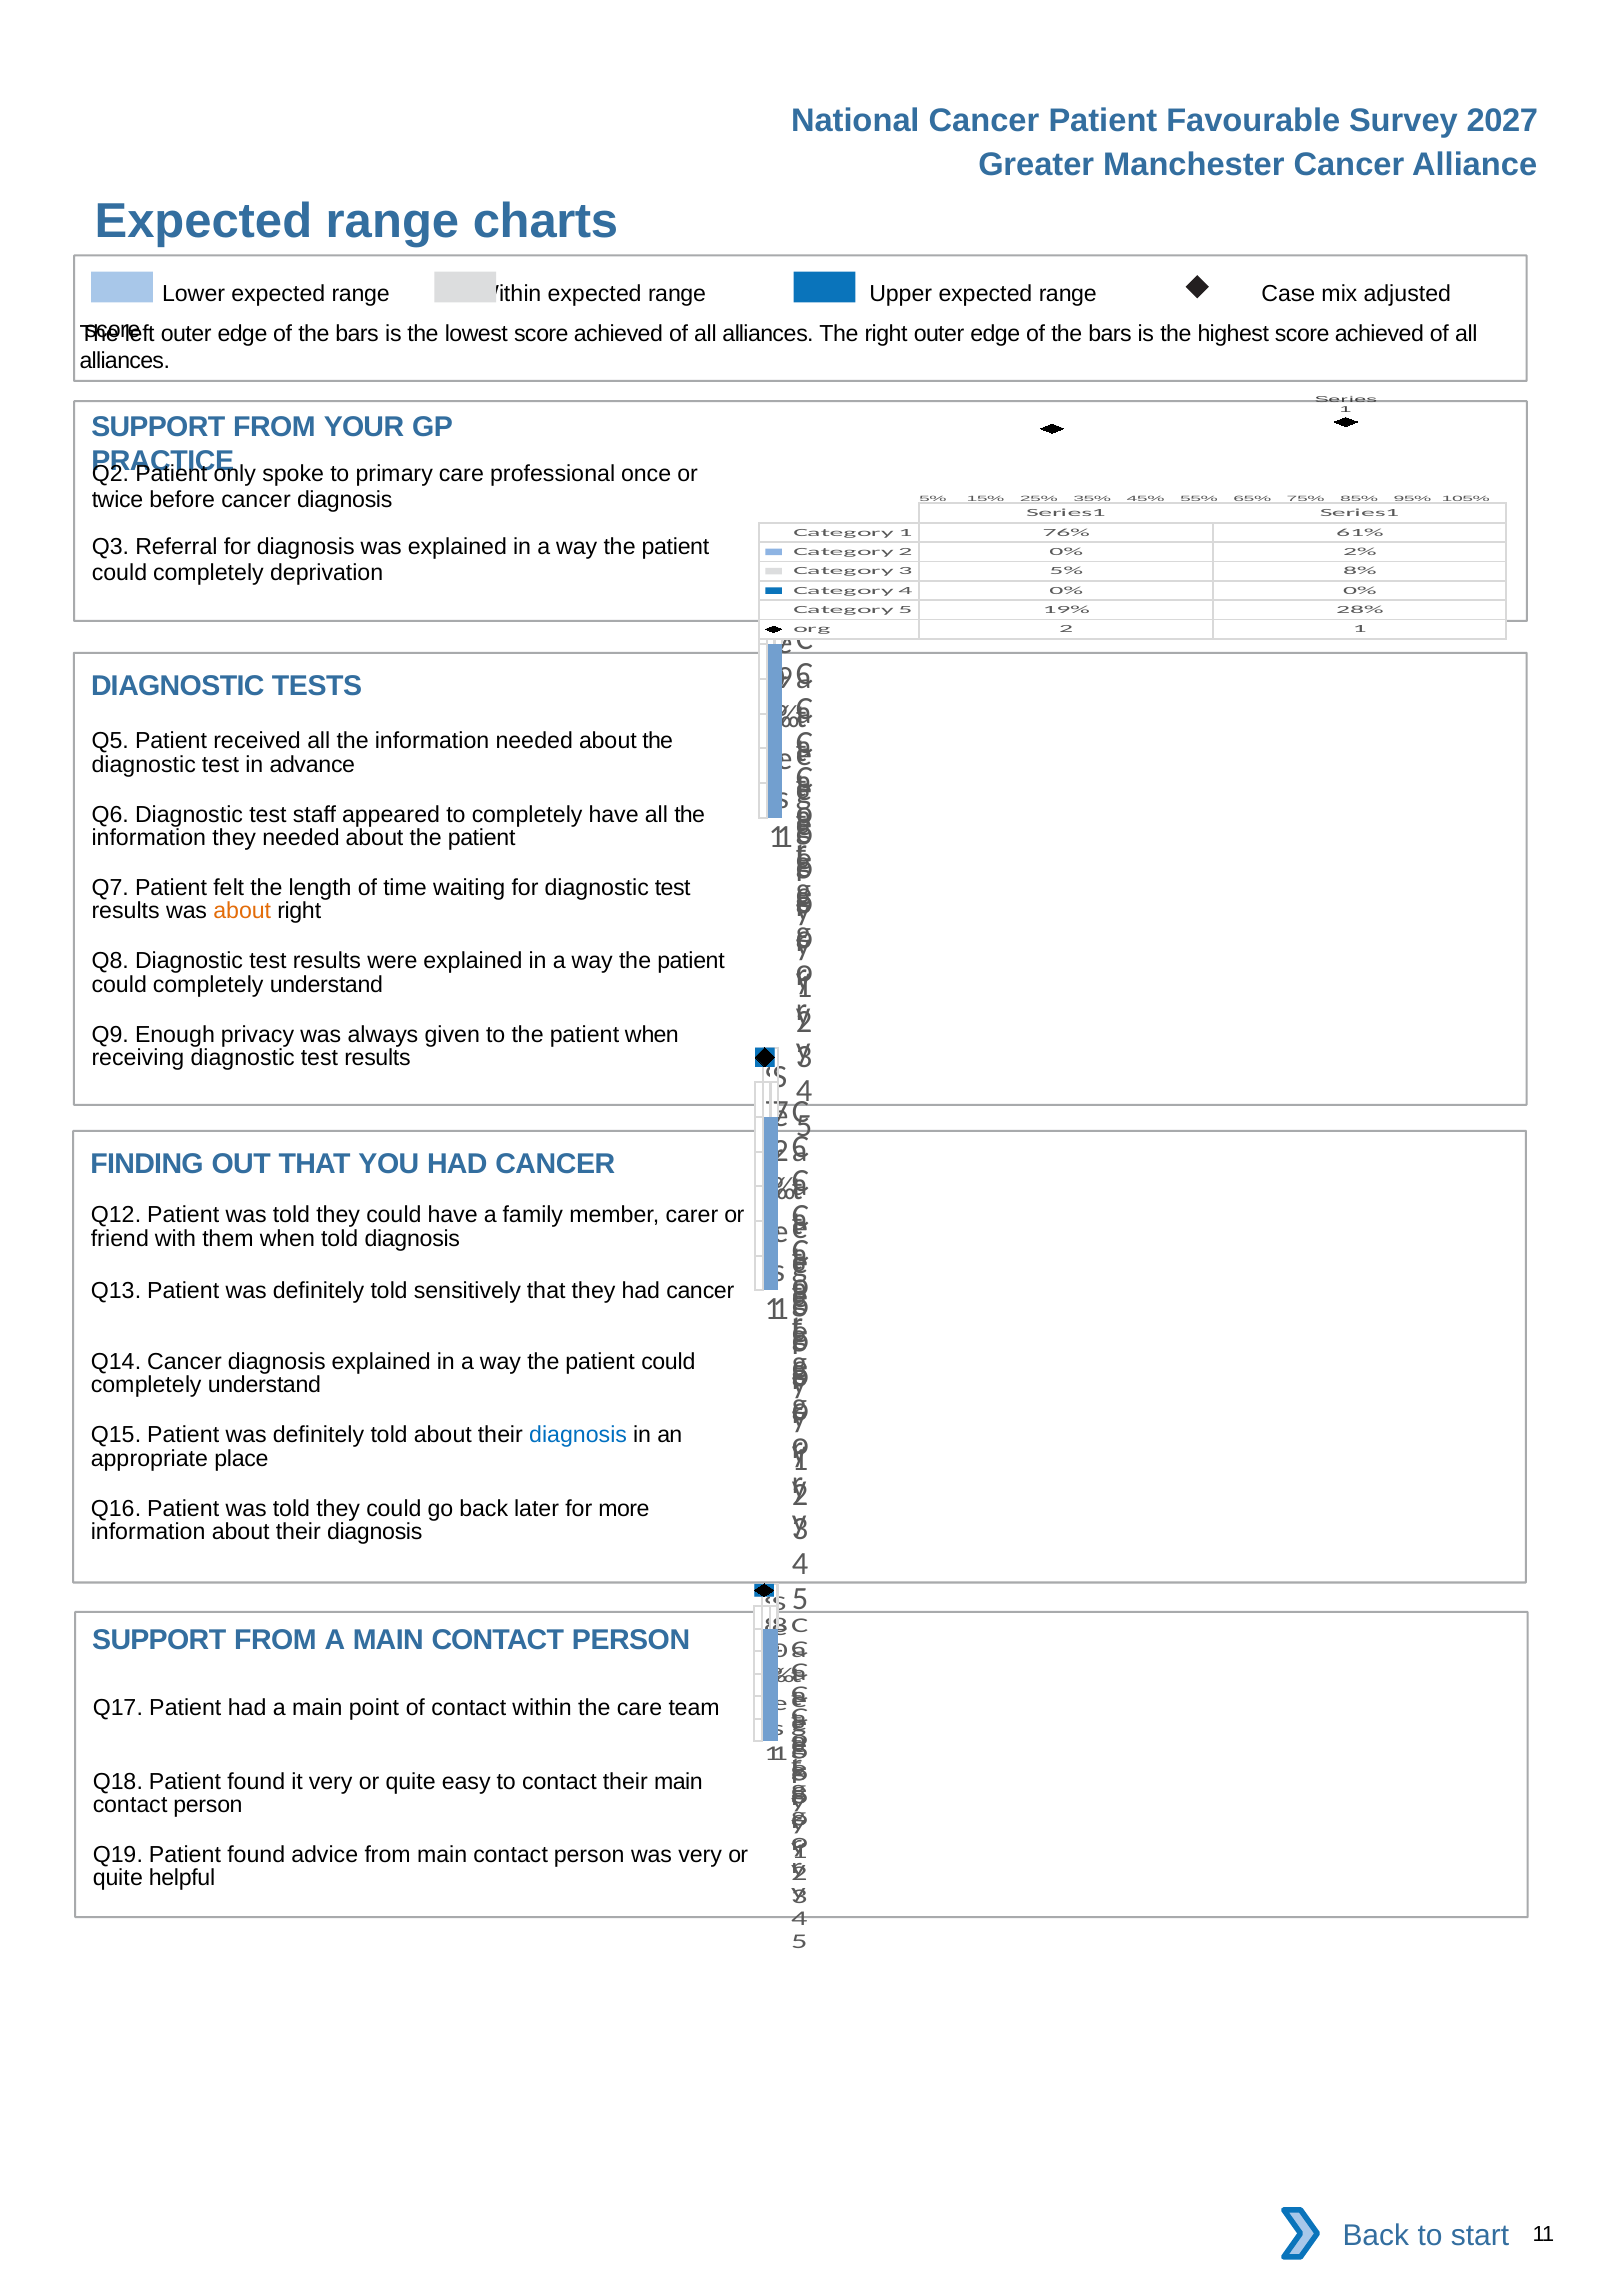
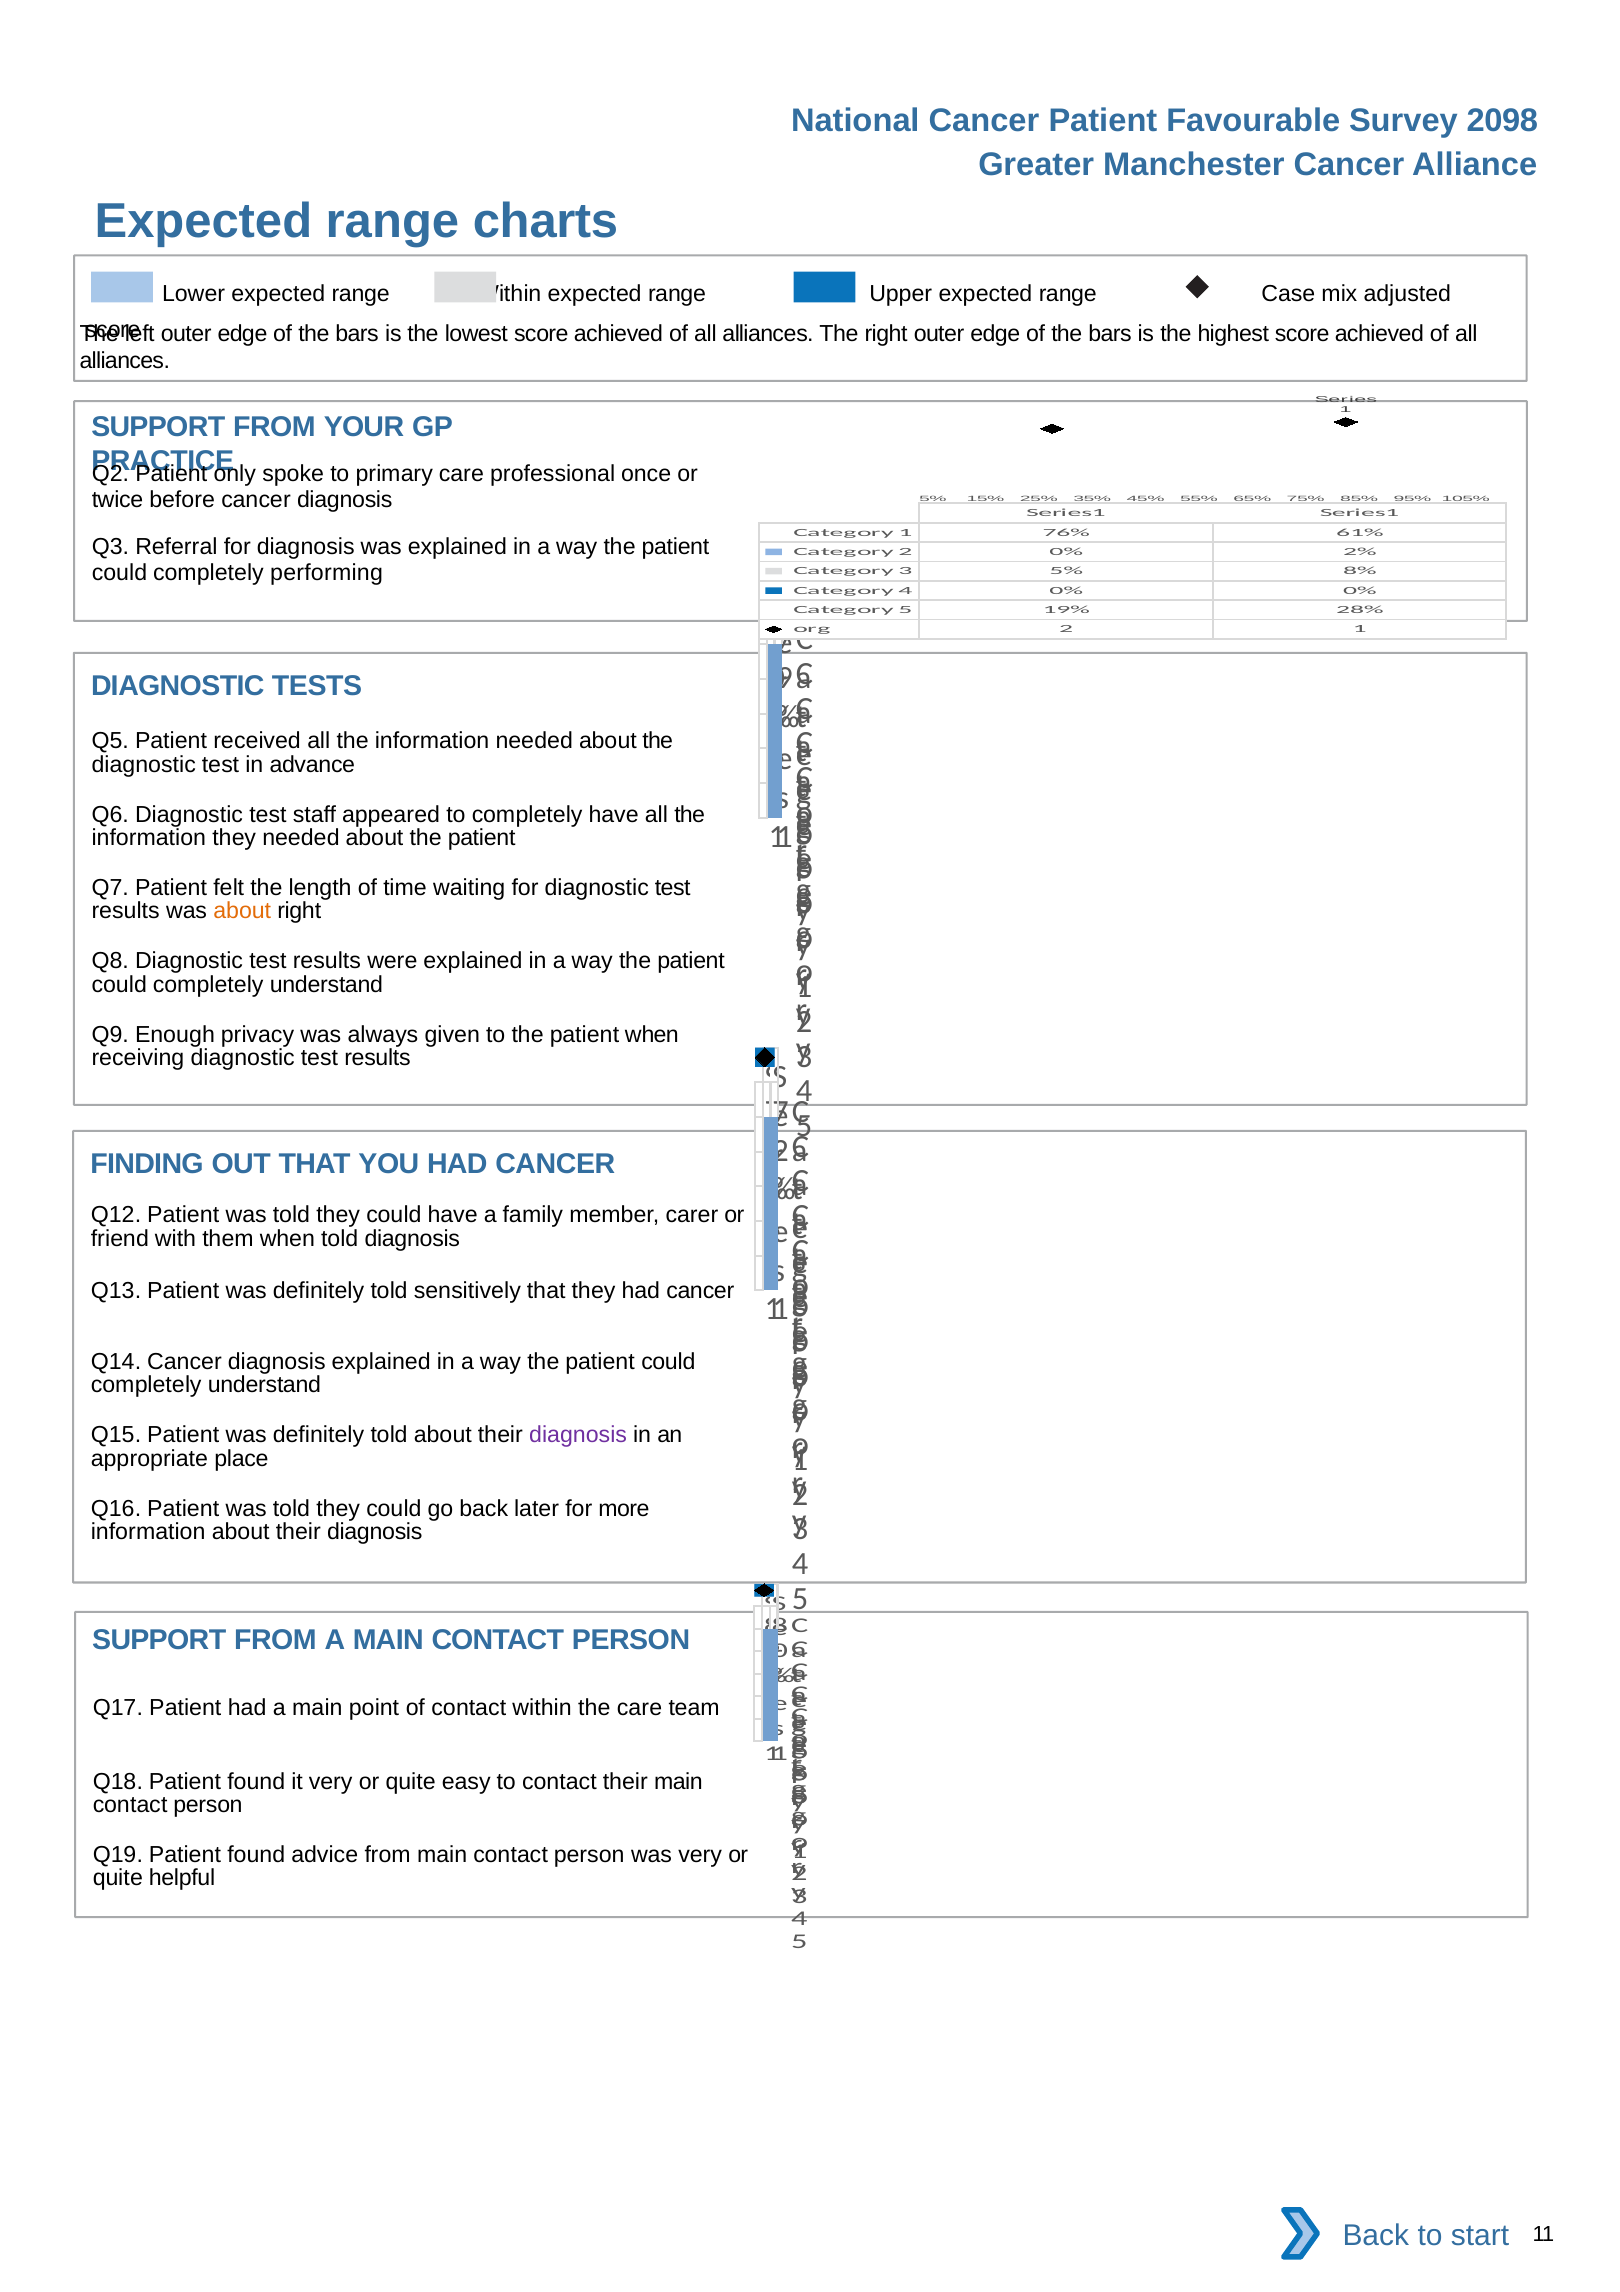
2027: 2027 -> 2098
deprivation: deprivation -> performing
diagnosis at (578, 1436) colour: blue -> purple
